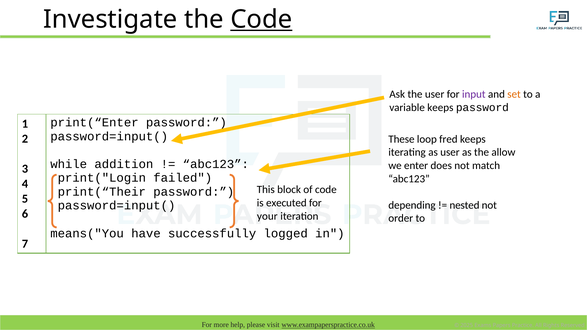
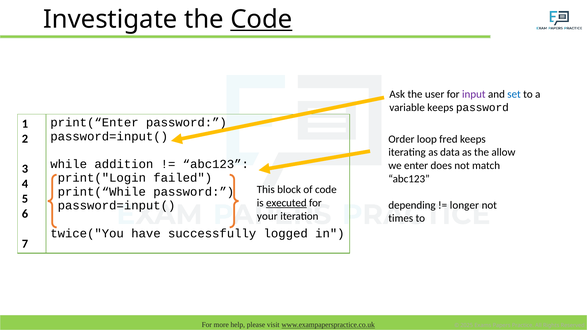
set colour: orange -> blue
These: These -> Order
as user: user -> data
print(“Their: print(“Their -> print(“While
executed underline: none -> present
nested: nested -> longer
order: order -> times
means("You: means("You -> twice("You
